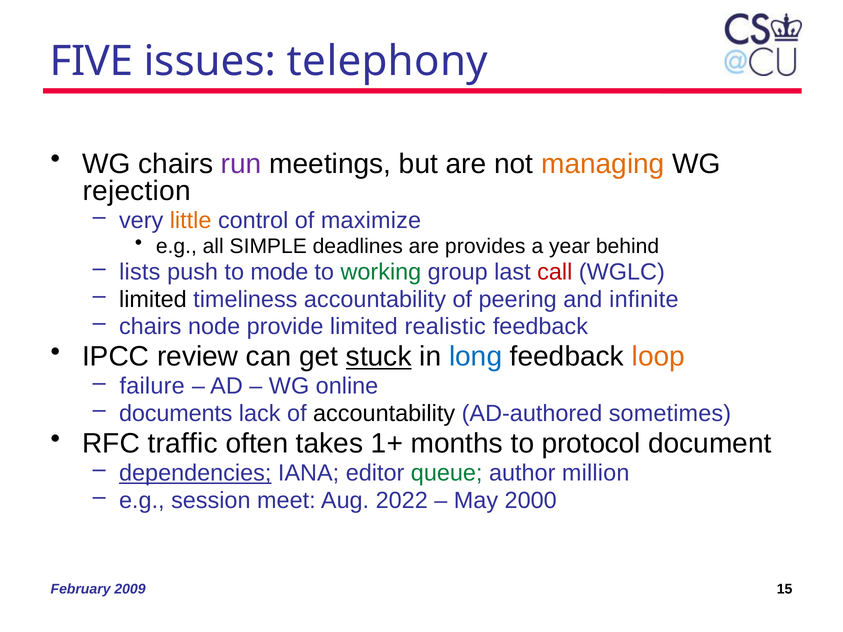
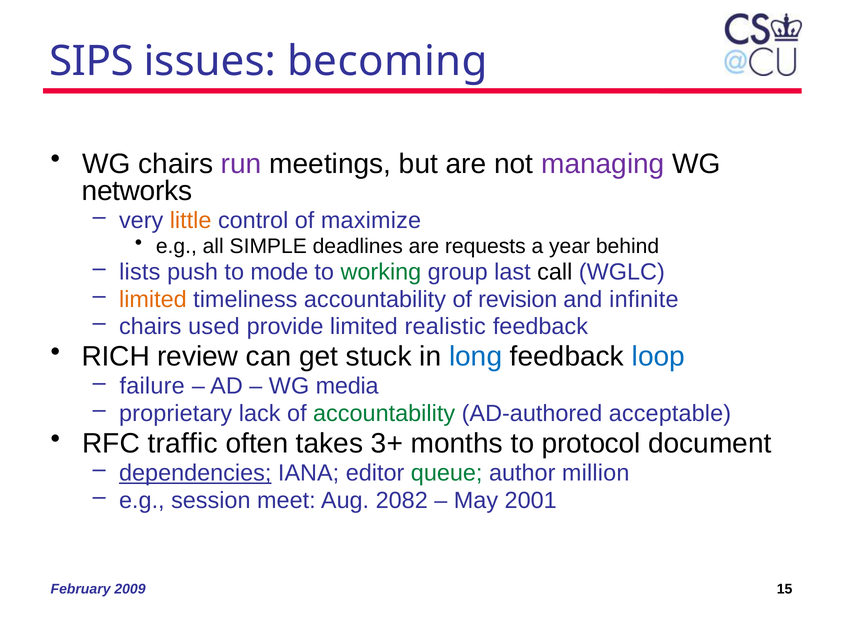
FIVE: FIVE -> SIPS
telephony: telephony -> becoming
managing colour: orange -> purple
rejection: rejection -> networks
provides: provides -> requests
call colour: red -> black
limited at (153, 299) colour: black -> orange
peering: peering -> revision
node: node -> used
IPCC: IPCC -> RICH
stuck underline: present -> none
loop colour: orange -> blue
online: online -> media
documents: documents -> proprietary
accountability at (384, 414) colour: black -> green
sometimes: sometimes -> acceptable
1+: 1+ -> 3+
2022: 2022 -> 2082
2000: 2000 -> 2001
